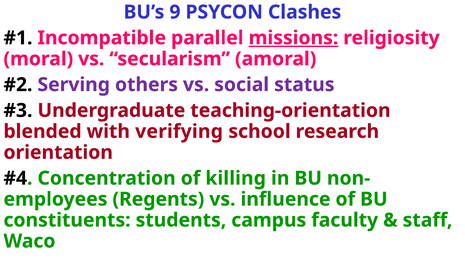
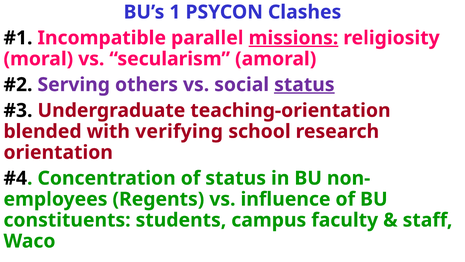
9: 9 -> 1
status at (304, 85) underline: none -> present
of killing: killing -> status
